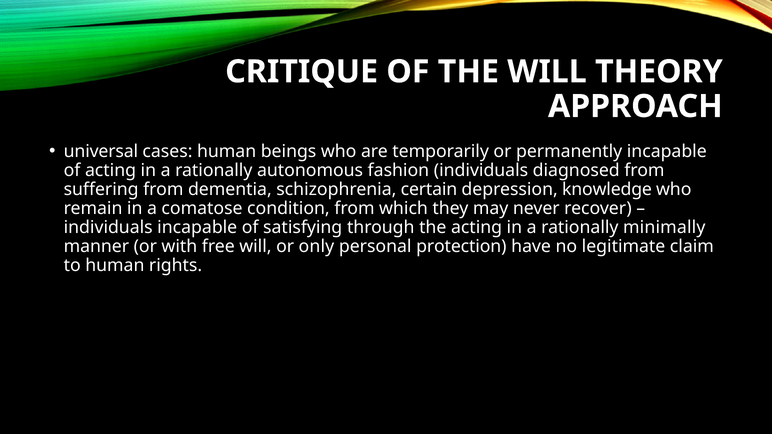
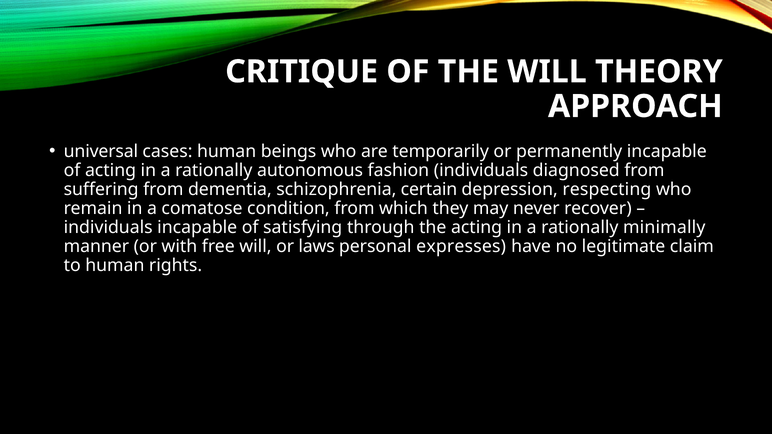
knowledge: knowledge -> respecting
only: only -> laws
protection: protection -> expresses
